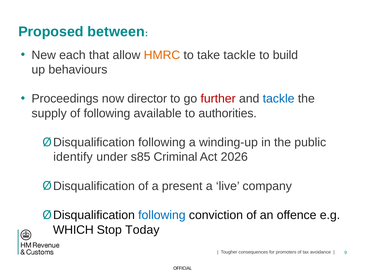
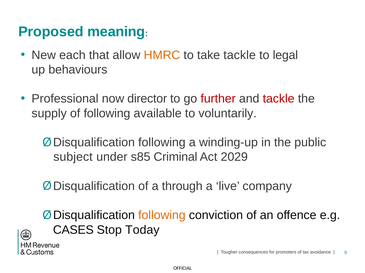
between: between -> meaning
build: build -> legal
Proceedings: Proceedings -> Professional
tackle at (279, 99) colour: blue -> red
authorities: authorities -> voluntarily
identify: identify -> subject
2026: 2026 -> 2029
present: present -> through
following at (162, 216) colour: blue -> orange
WHICH: WHICH -> CASES
